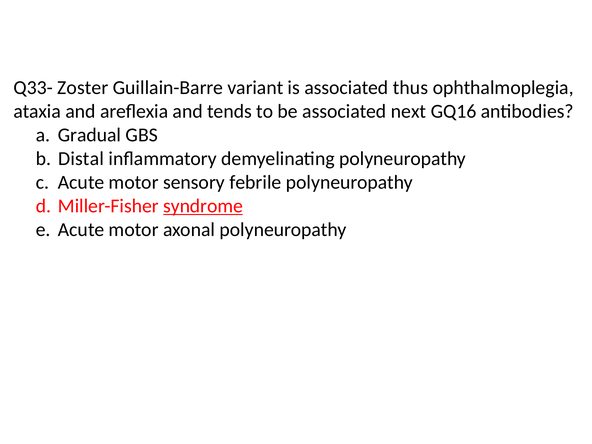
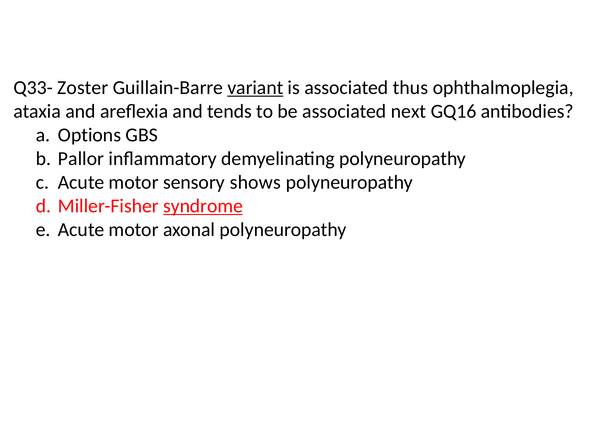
variant underline: none -> present
Gradual: Gradual -> Options
Distal: Distal -> Pallor
febrile: febrile -> shows
